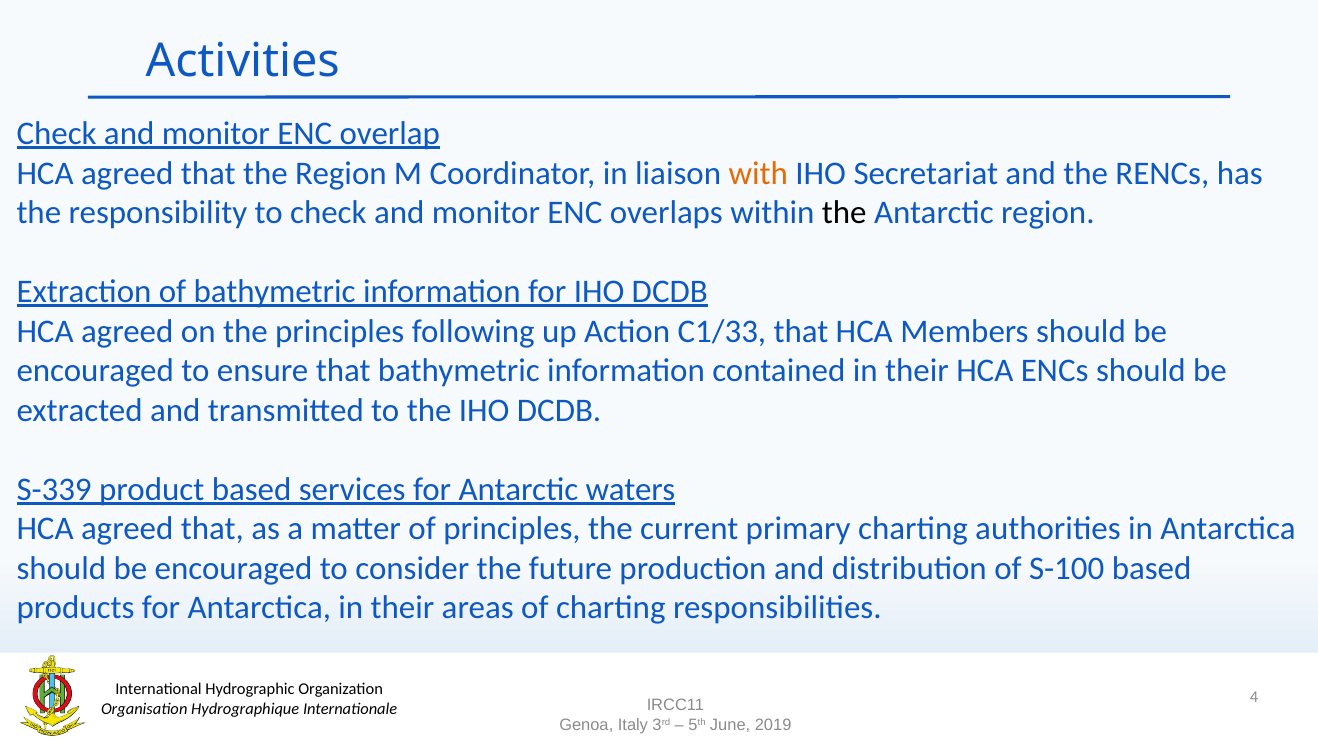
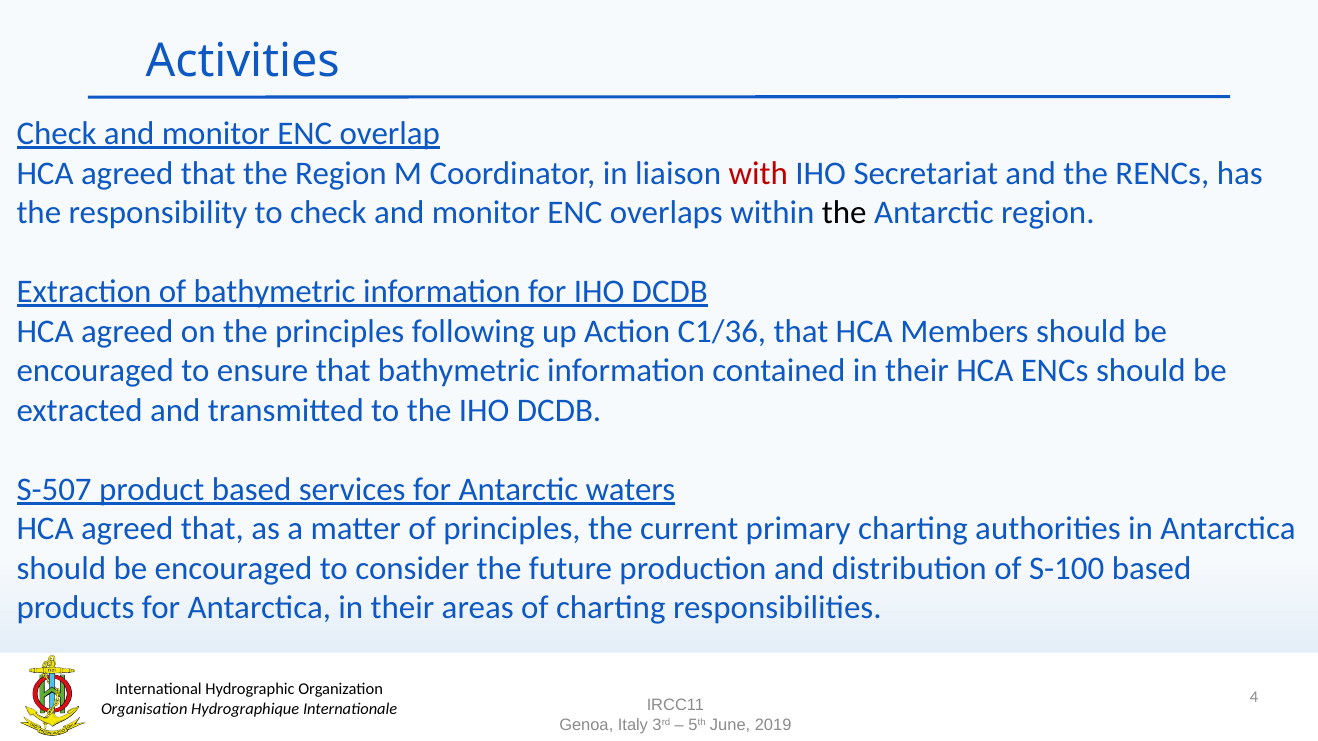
with colour: orange -> red
C1/33: C1/33 -> C1/36
S-339: S-339 -> S-507
